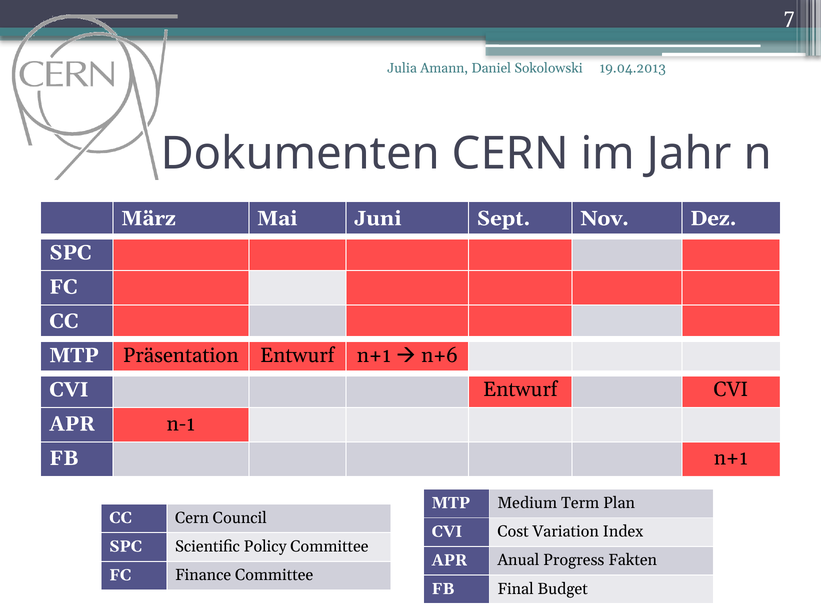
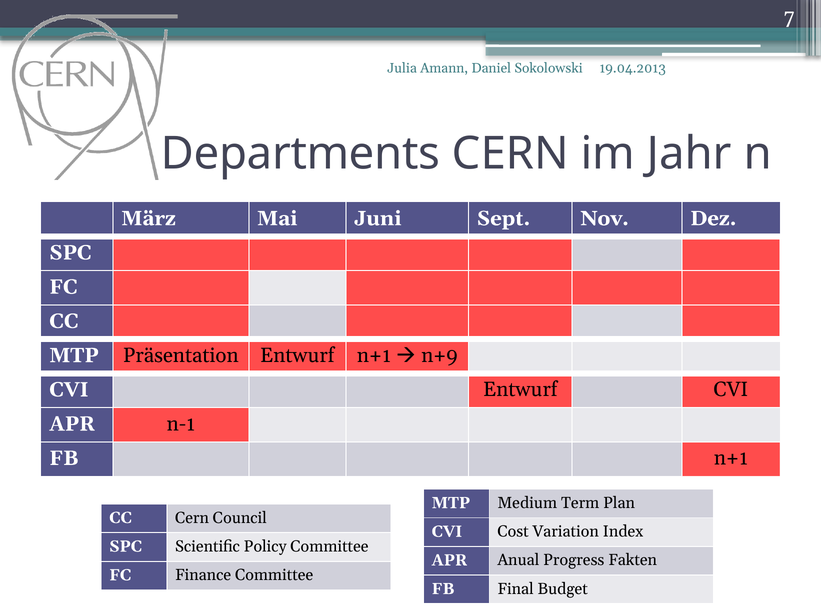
Dokumenten: Dokumenten -> Departments
n+6: n+6 -> n+9
